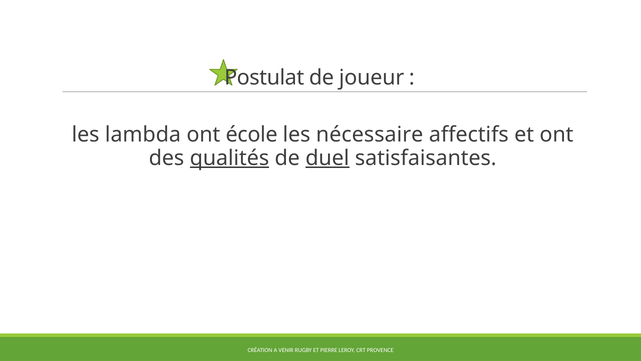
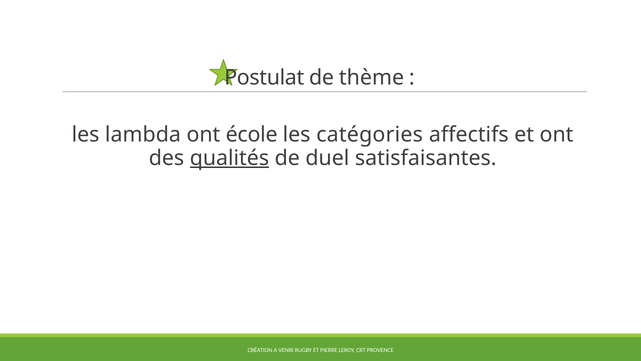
joueur: joueur -> thème
nécessaire: nécessaire -> catégories
duel underline: present -> none
